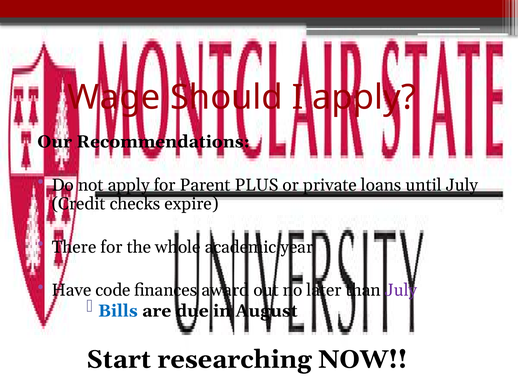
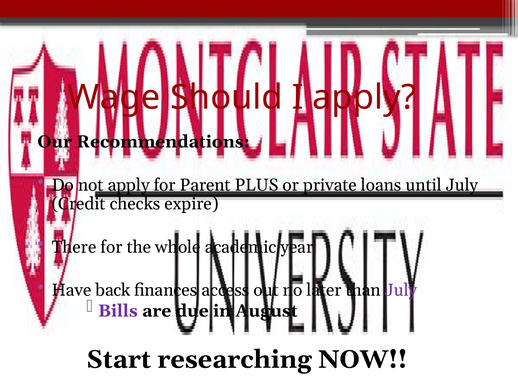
code: code -> back
award: award -> access
Bills colour: blue -> purple
